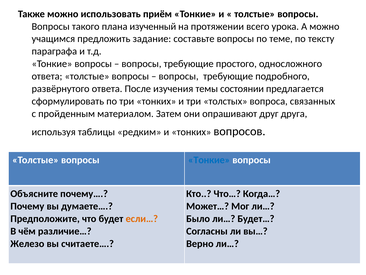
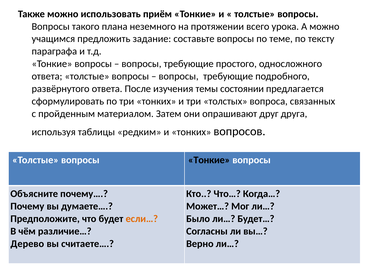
изученный: изученный -> неземного
Тонкие at (209, 160) colour: blue -> black
Железо: Железо -> Дерево
